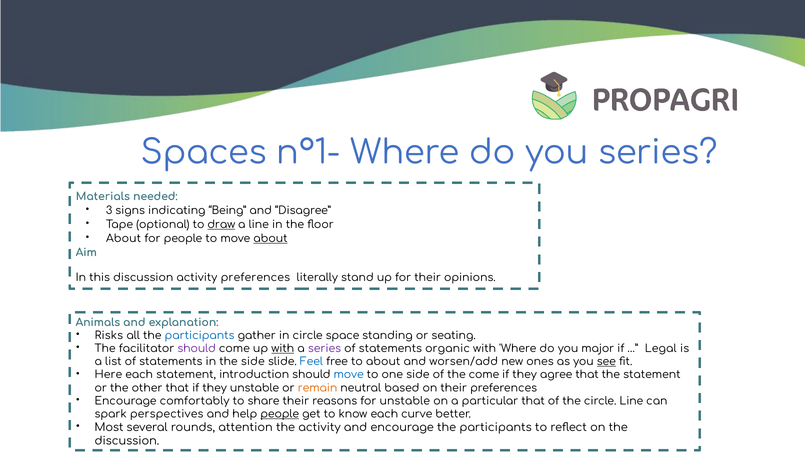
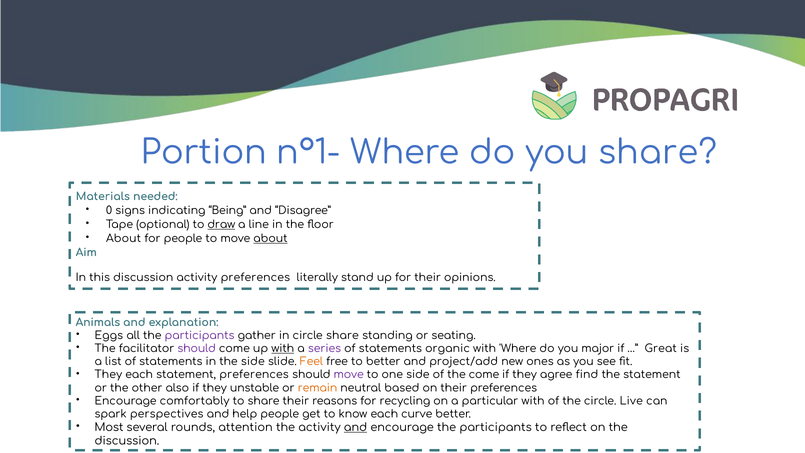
Spaces: Spaces -> Portion
you series: series -> share
3: 3 -> 0
Risks: Risks -> Eggs
participants at (200, 335) colour: blue -> purple
circle space: space -> share
Legal: Legal -> Great
Feel colour: blue -> orange
to about: about -> better
worsen/add: worsen/add -> project/add
see underline: present -> none
Here at (108, 375): Here -> They
statement introduction: introduction -> preferences
move at (349, 375) colour: blue -> purple
agree that: that -> find
other that: that -> also
for unstable: unstable -> recycling
particular that: that -> with
circle Line: Line -> Live
people at (280, 414) underline: present -> none
and at (356, 427) underline: none -> present
